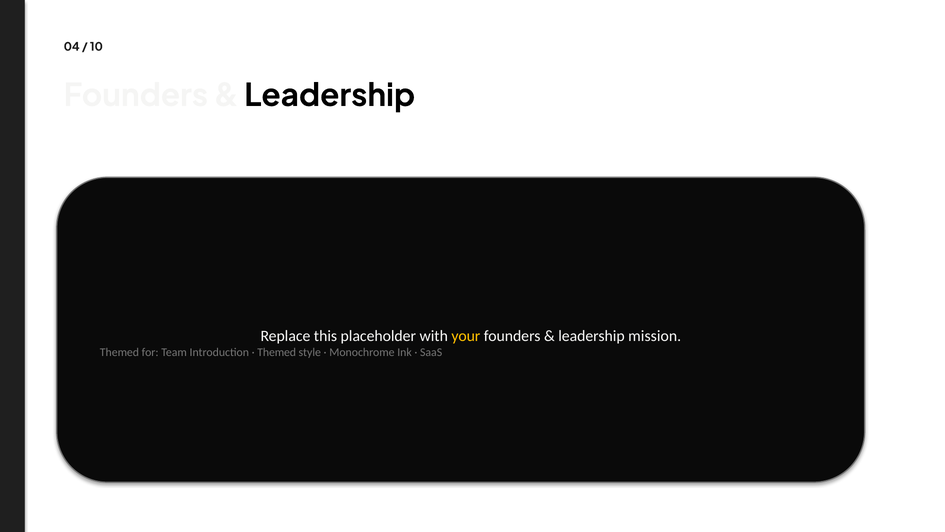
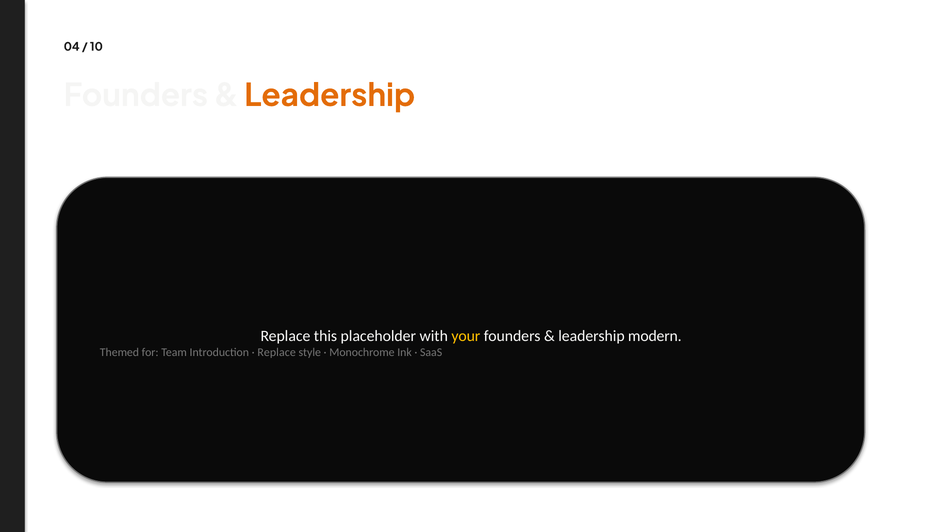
Leadership at (330, 95) colour: black -> orange
mission: mission -> modern
Themed at (277, 352): Themed -> Replace
